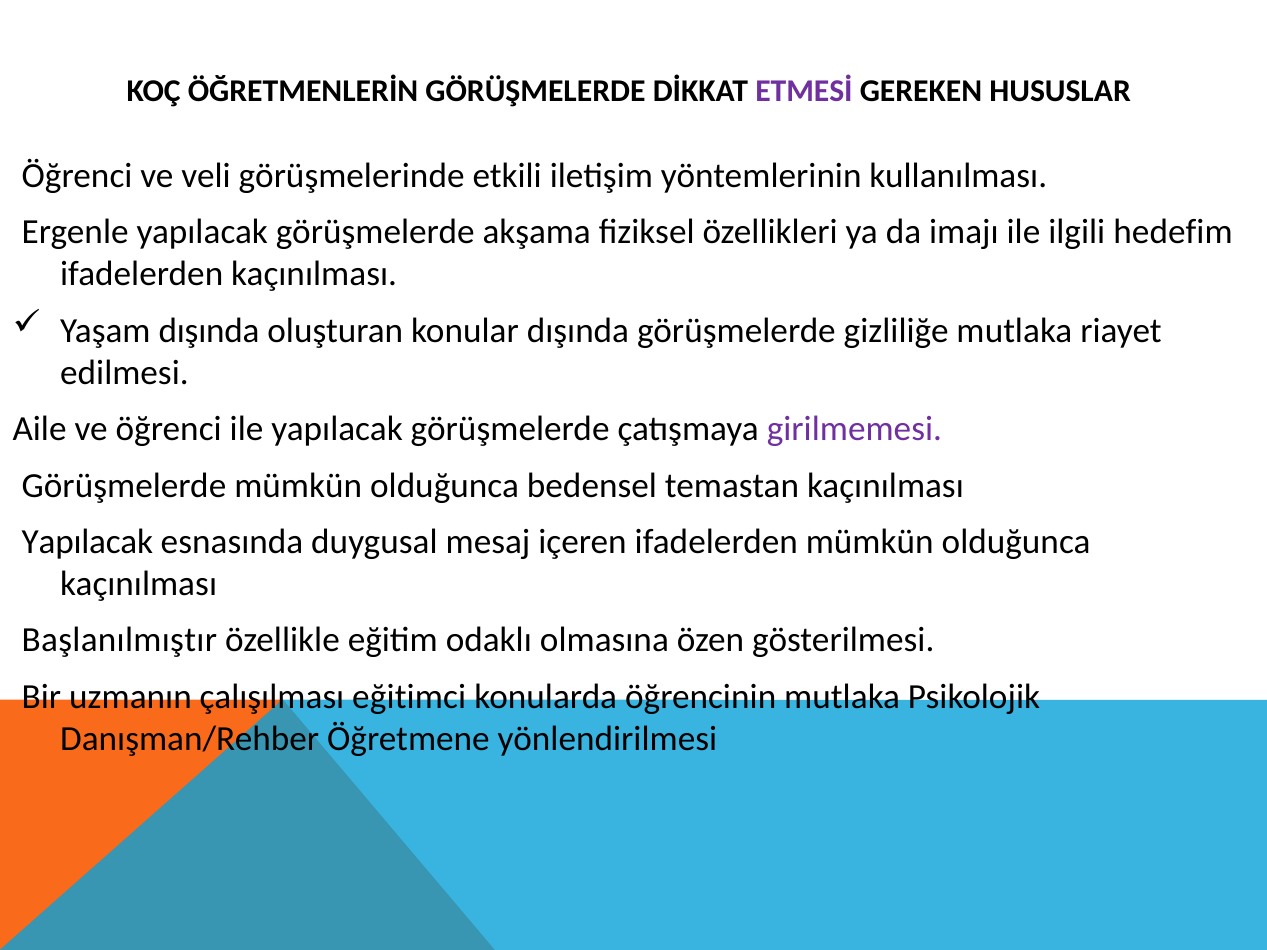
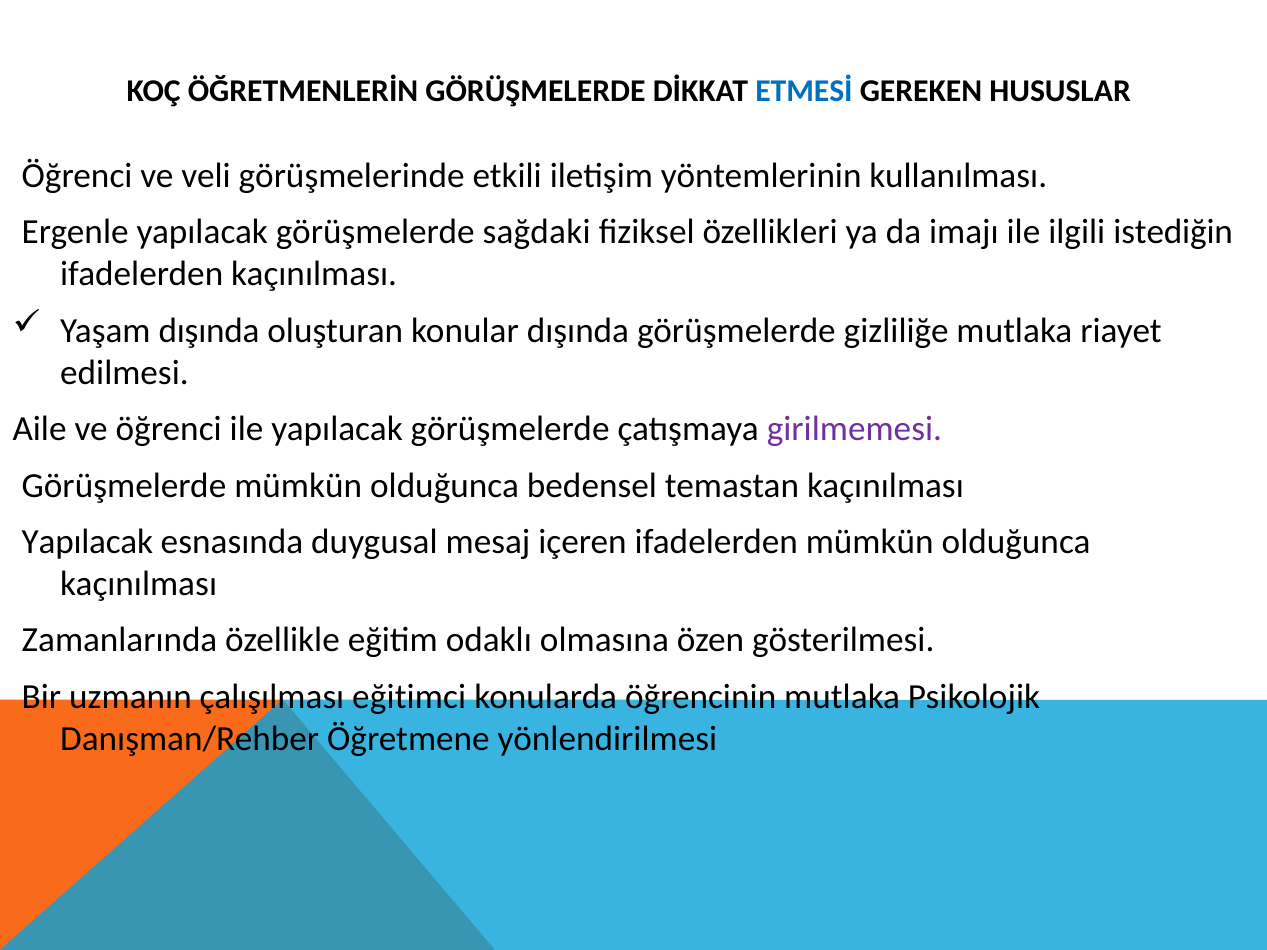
ETMESİ colour: purple -> blue
akşama: akşama -> sağdaki
hedefim: hedefim -> istediğin
Başlanılmıştır: Başlanılmıştır -> Zamanlarında
